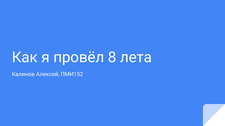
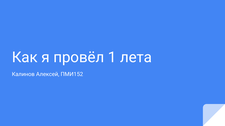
8: 8 -> 1
